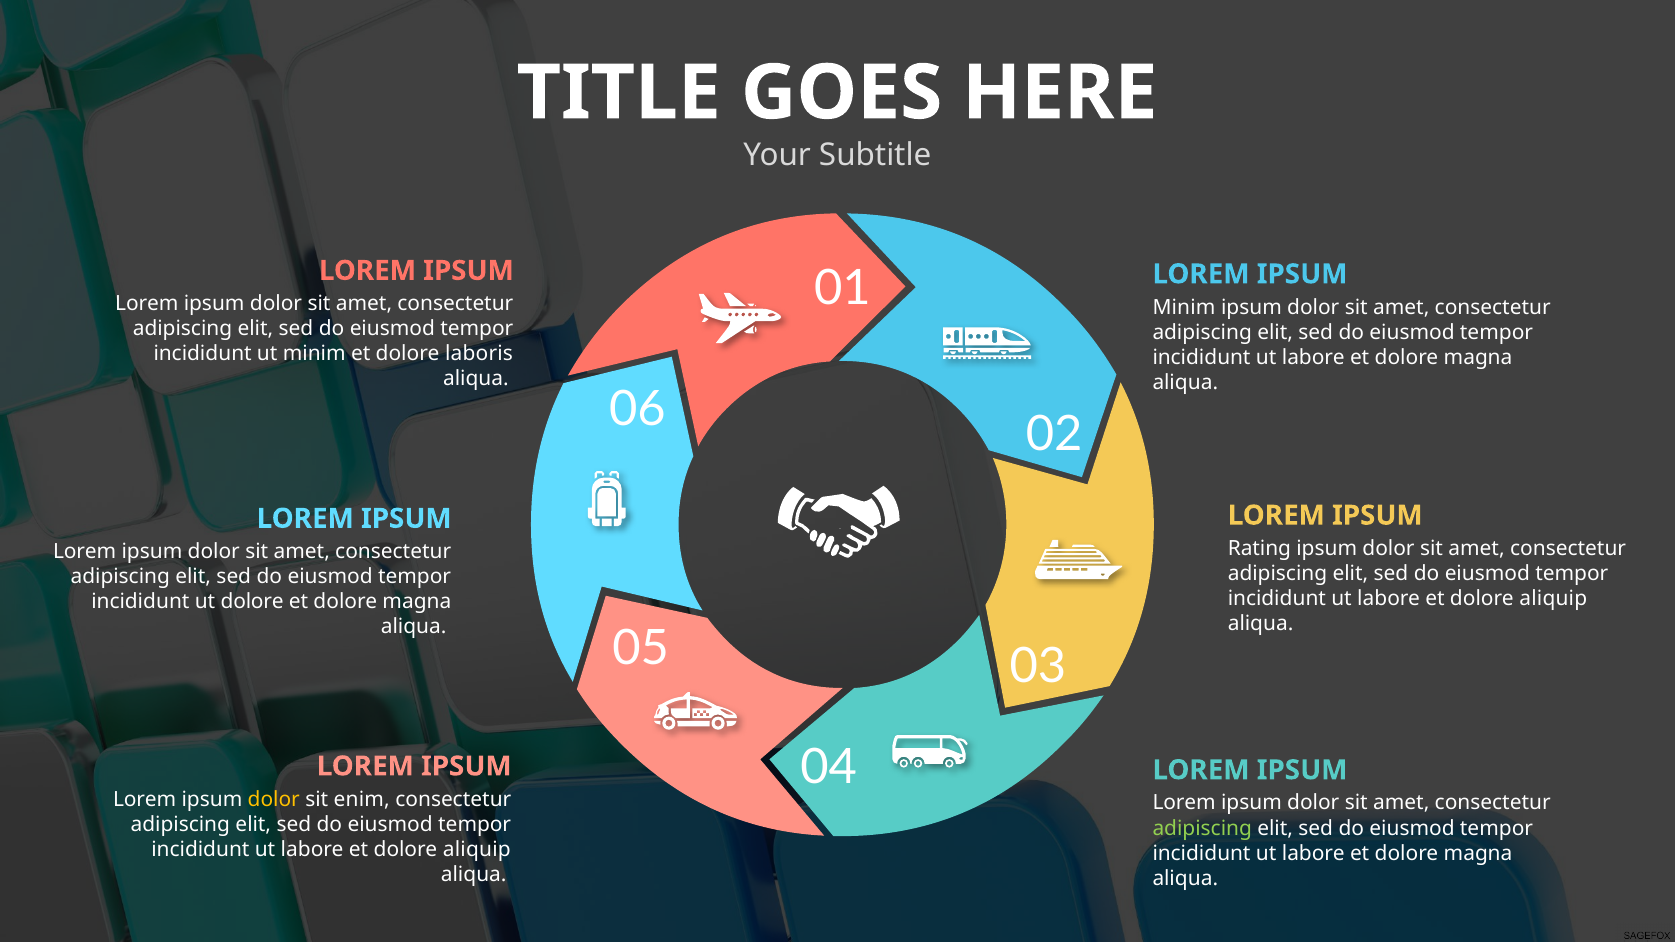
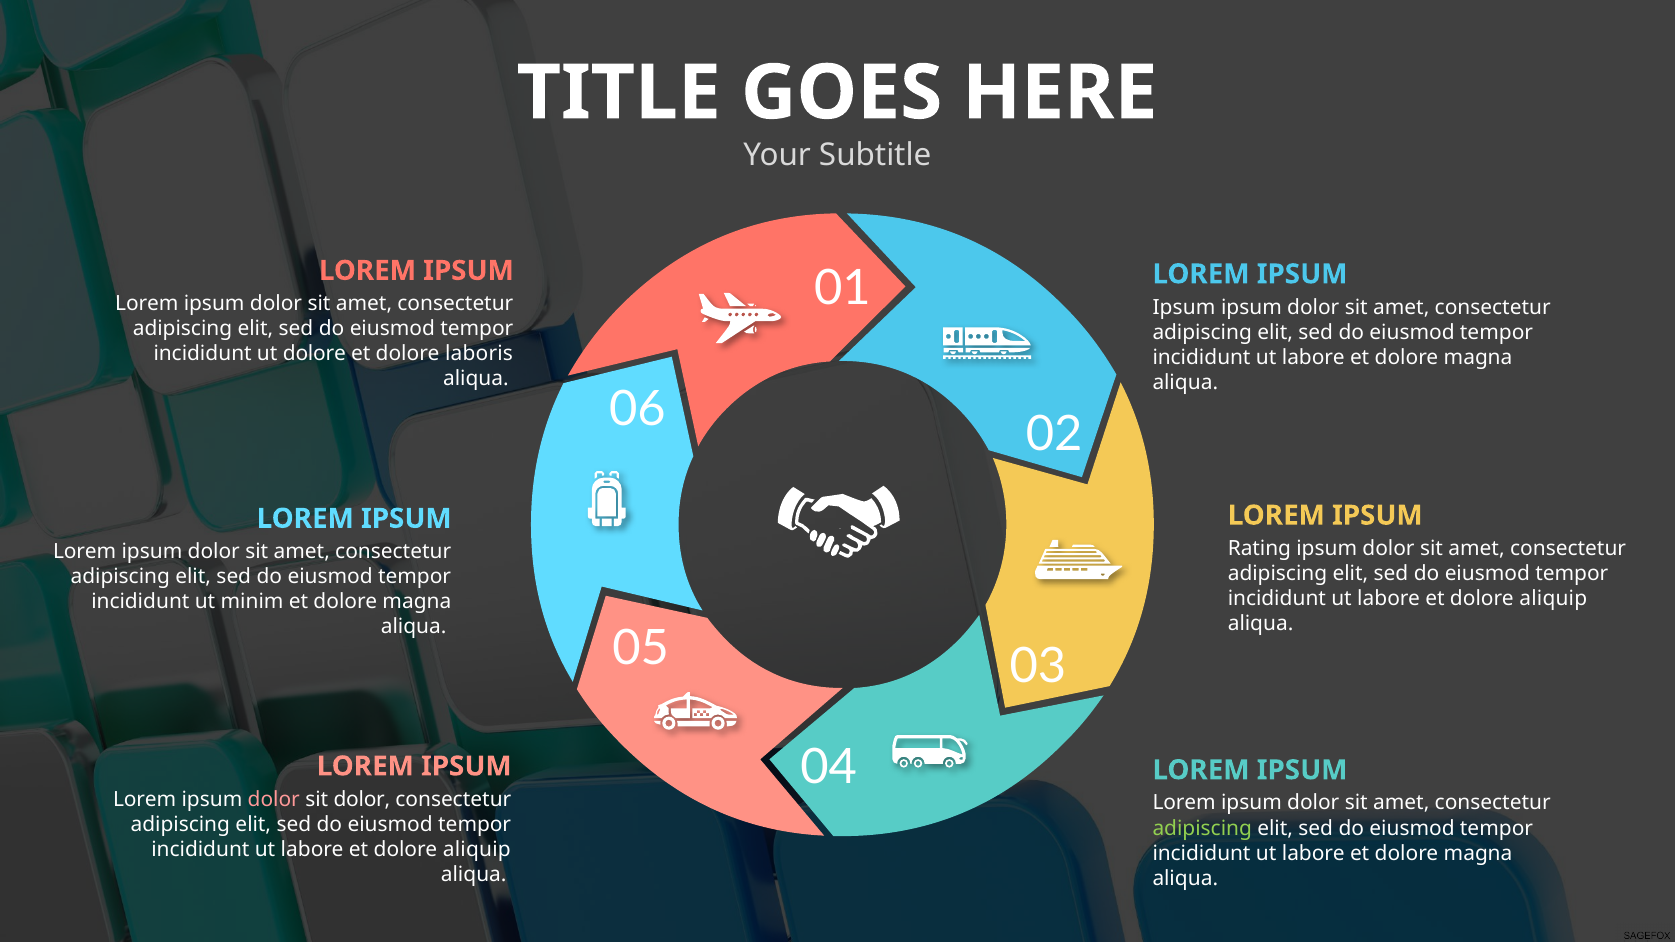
Minim at (1184, 307): Minim -> Ipsum
ut minim: minim -> dolore
ut dolore: dolore -> minim
dolor at (274, 799) colour: yellow -> pink
sit enim: enim -> dolor
